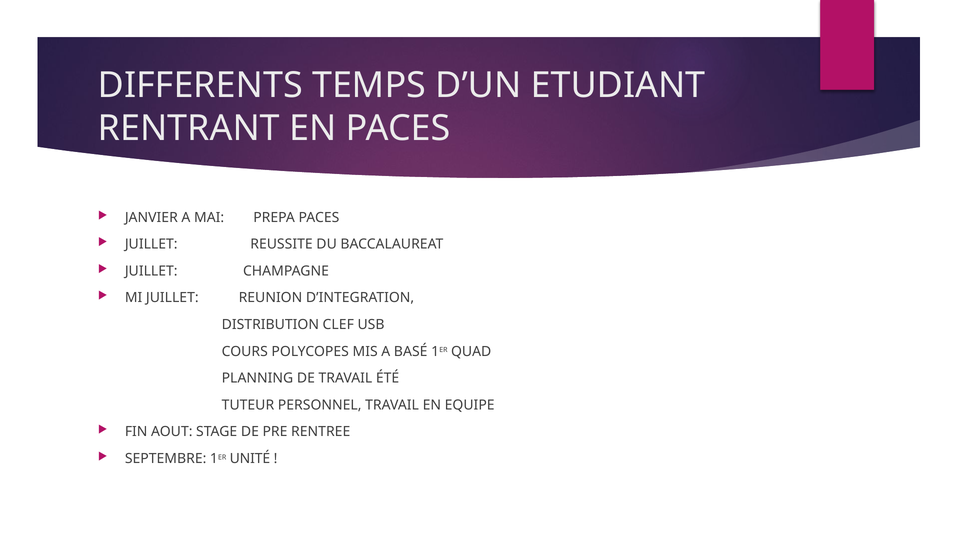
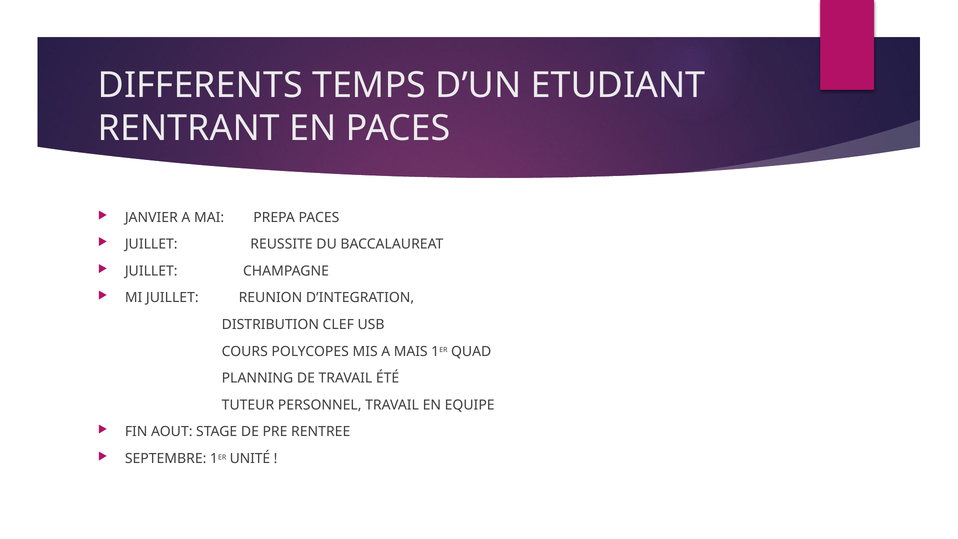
BASÉ: BASÉ -> MAIS
